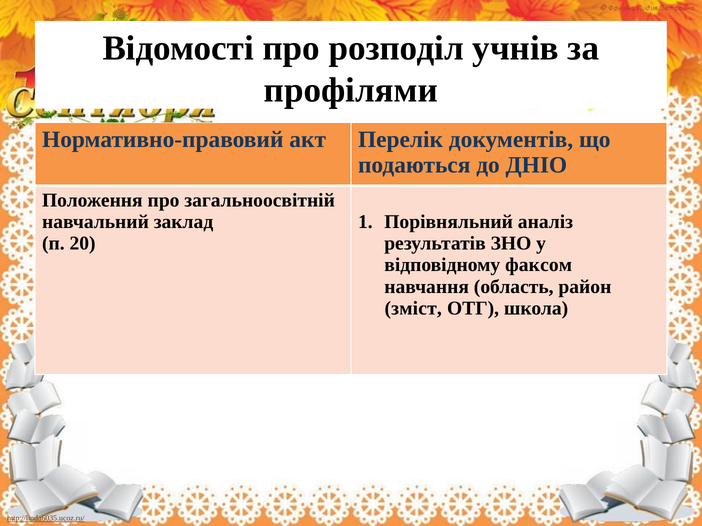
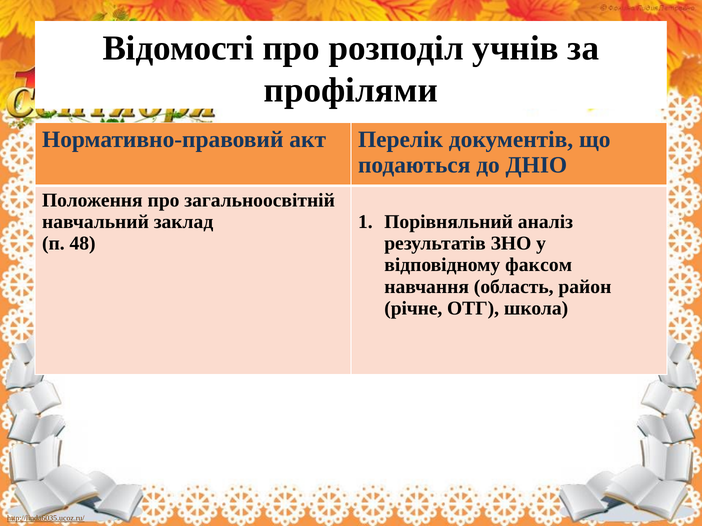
20: 20 -> 48
зміст: зміст -> річне
